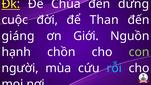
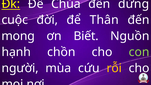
Than: Than -> Thân
giáng: giáng -> mong
Giới: Giới -> Biết
rỗi colour: light blue -> yellow
